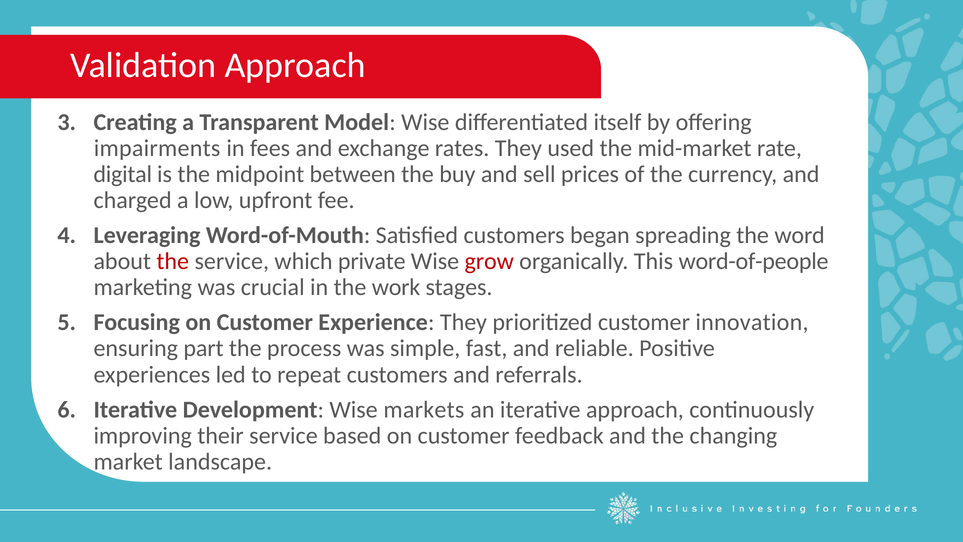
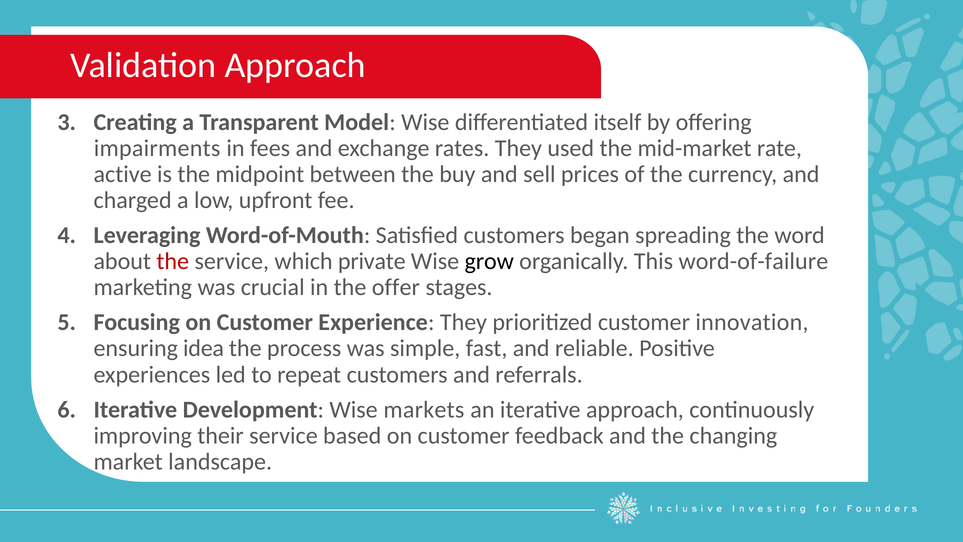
digital: digital -> active
grow colour: red -> black
word-of-people: word-of-people -> word-of-failure
work: work -> offer
part: part -> idea
